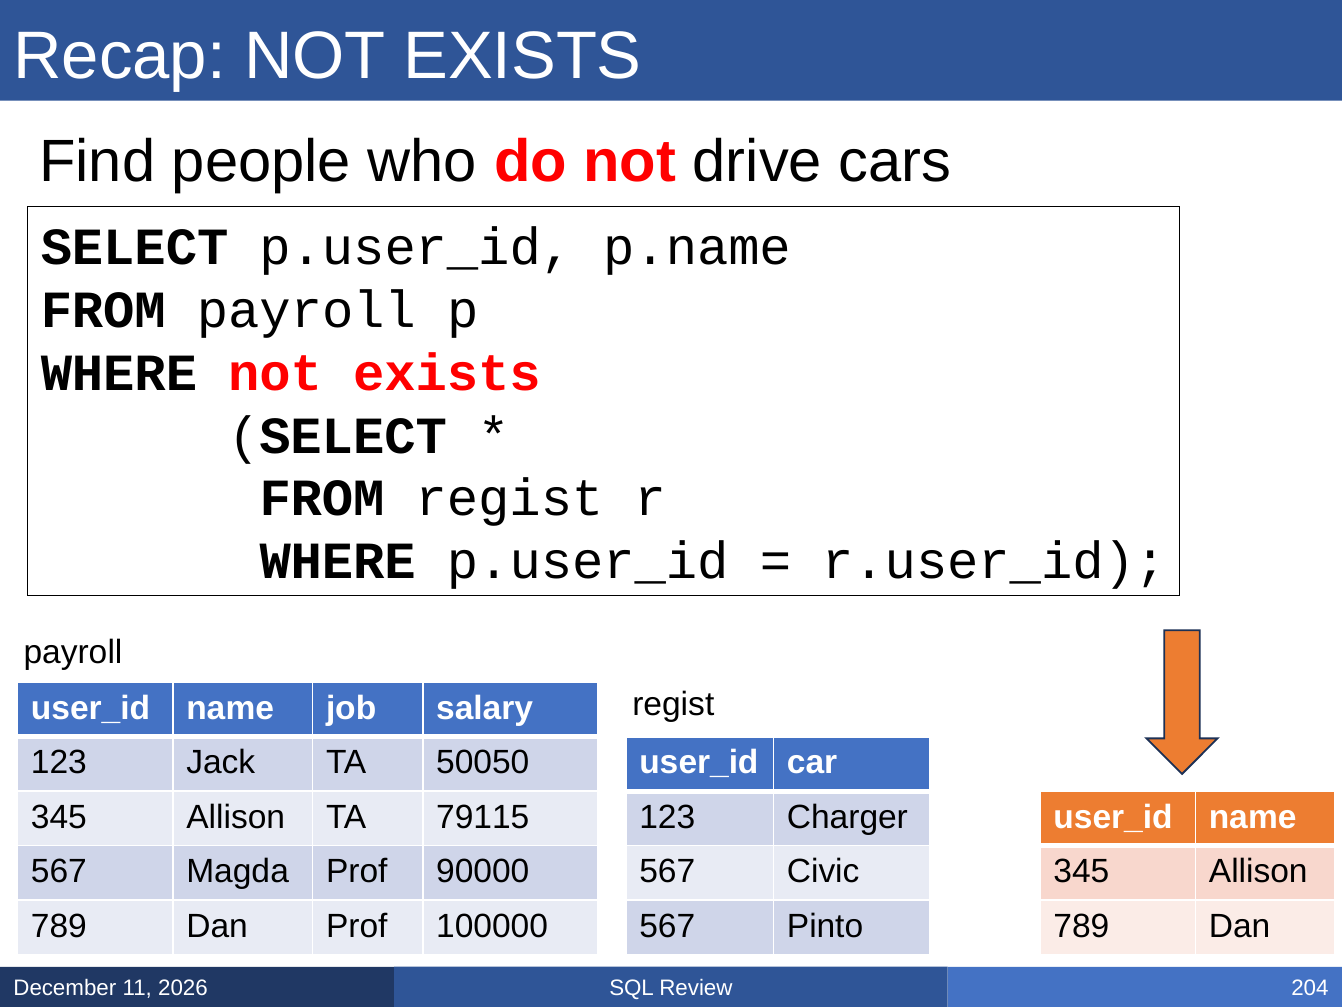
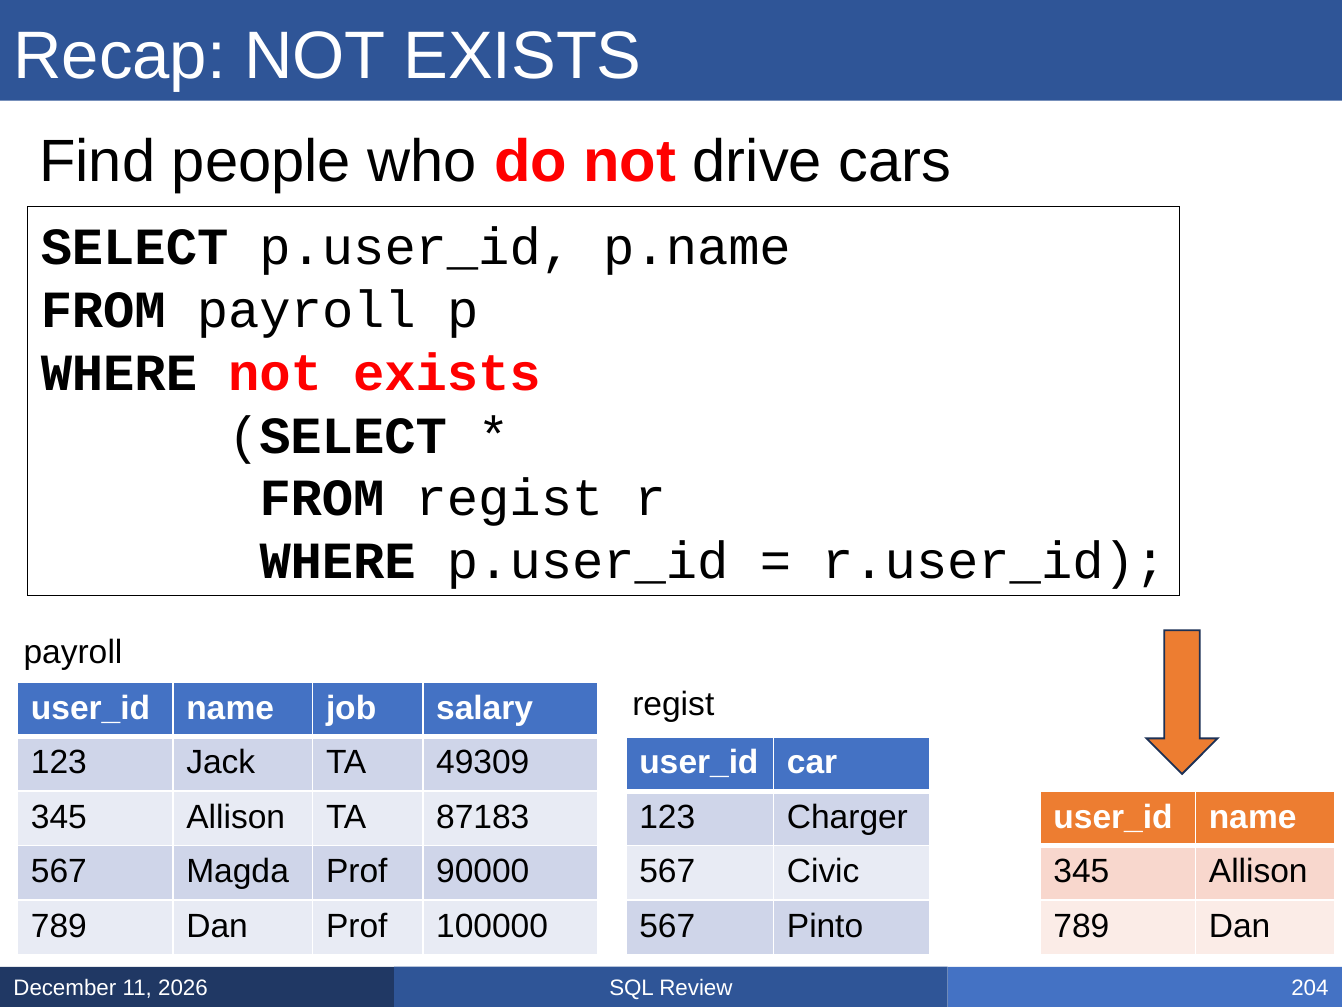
50050: 50050 -> 49309
79115: 79115 -> 87183
